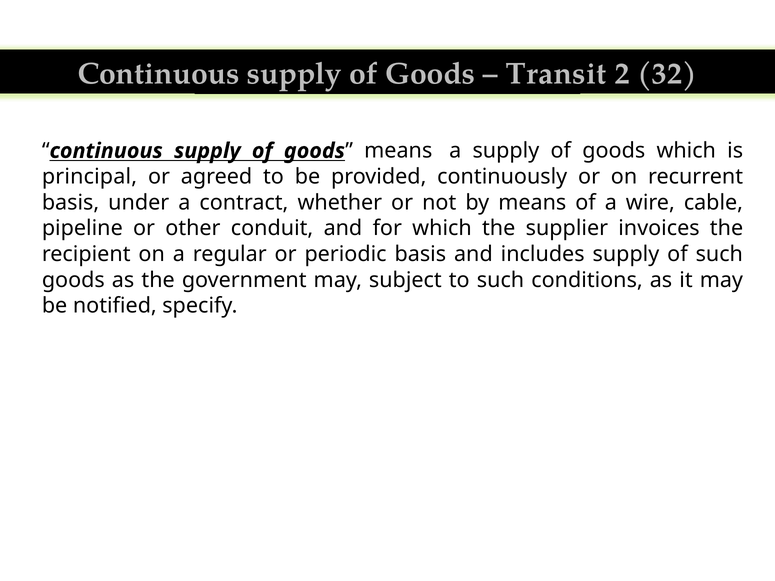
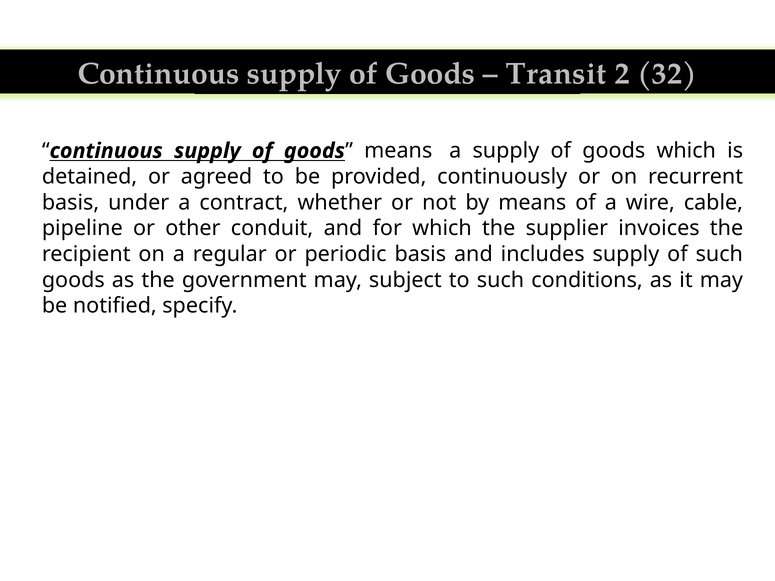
principal: principal -> detained
